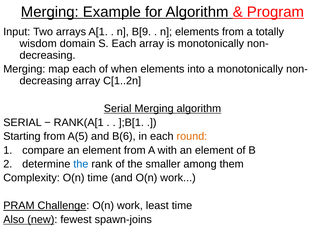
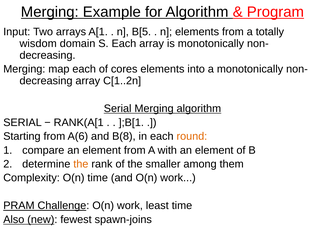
B[9: B[9 -> B[5
when: when -> cores
A(5: A(5 -> A(6
B(6: B(6 -> B(8
the at (81, 164) colour: blue -> orange
